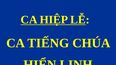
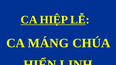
TIẾNG: TIẾNG -> MÁNG
